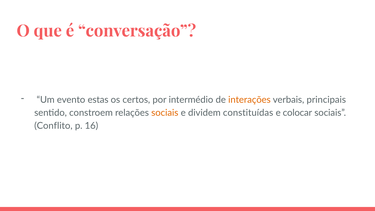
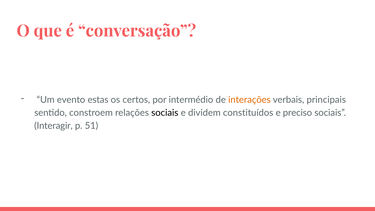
sociais at (165, 113) colour: orange -> black
constituídas: constituídas -> constituídos
colocar: colocar -> preciso
Conflito: Conflito -> Interagir
16: 16 -> 51
